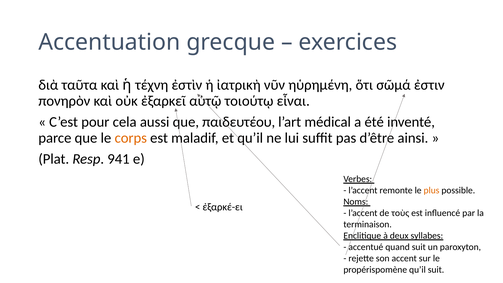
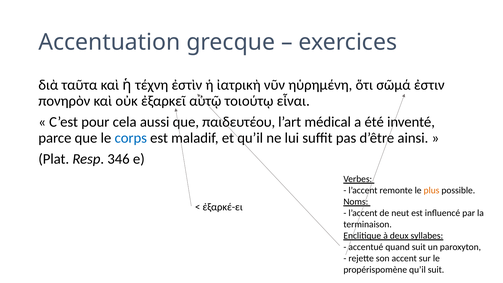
corps colour: orange -> blue
941: 941 -> 346
τοὺς: τοὺς -> neut
